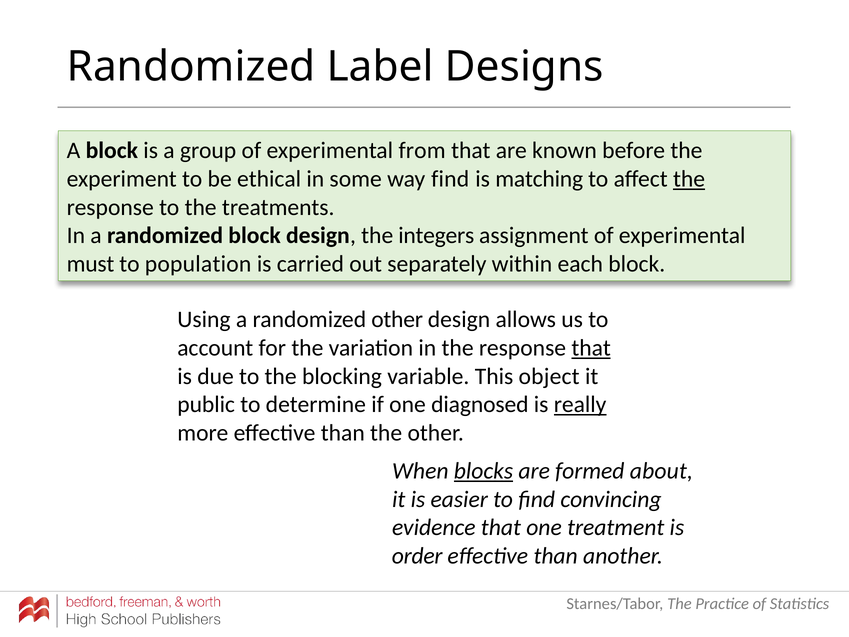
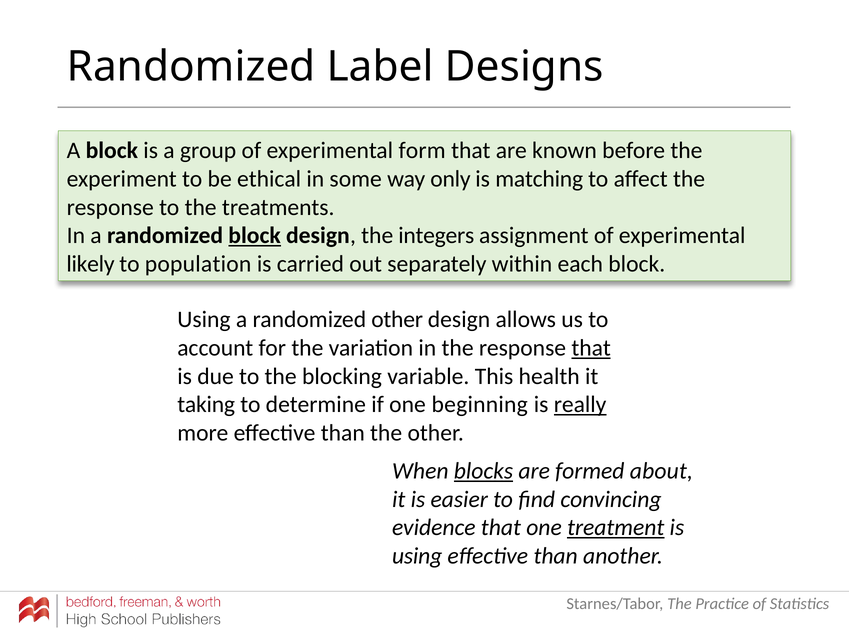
from: from -> form
way find: find -> only
the at (689, 179) underline: present -> none
block at (255, 236) underline: none -> present
must: must -> likely
object: object -> health
public: public -> taking
diagnosed: diagnosed -> beginning
treatment underline: none -> present
order at (417, 556): order -> using
